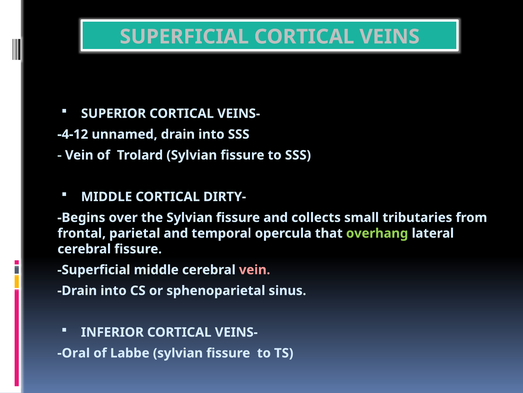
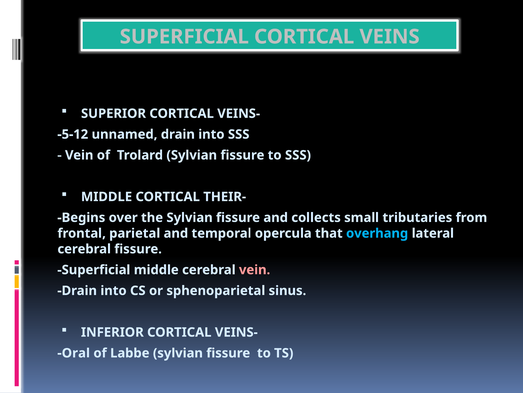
-4-12: -4-12 -> -5-12
DIRTY-: DIRTY- -> THEIR-
overhang colour: light green -> light blue
